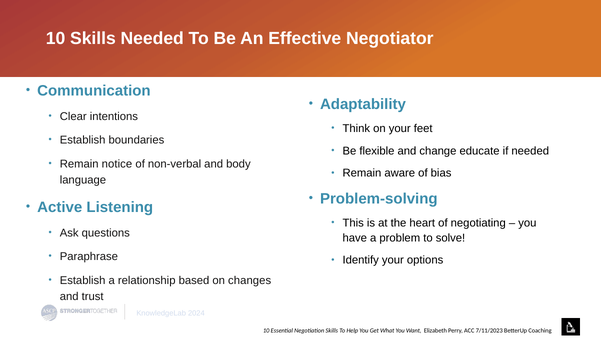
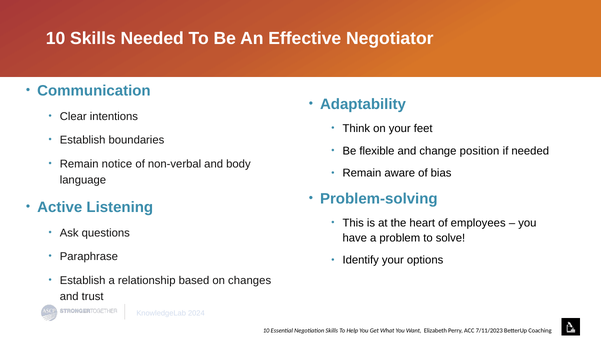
educate: educate -> position
negotiating: negotiating -> employees
